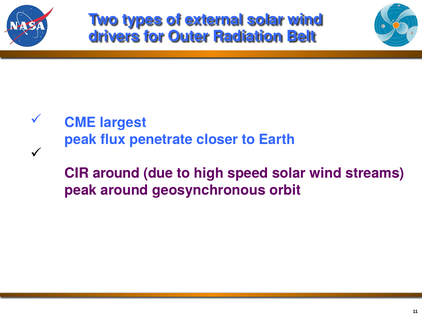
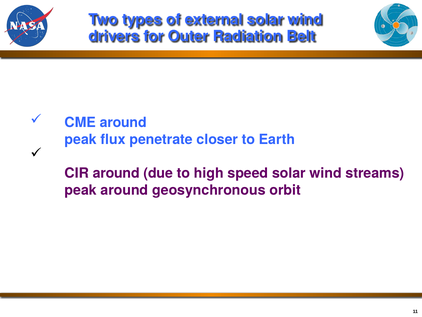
CME largest: largest -> around
